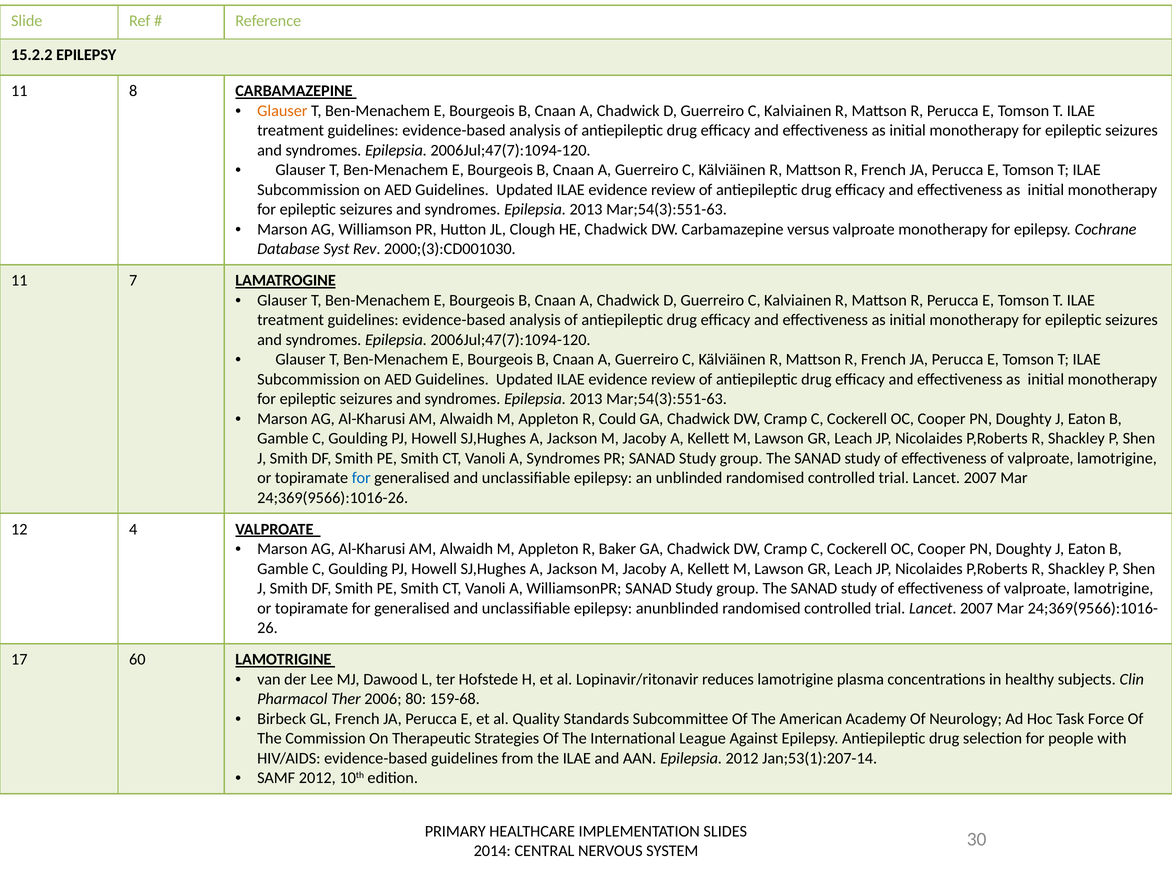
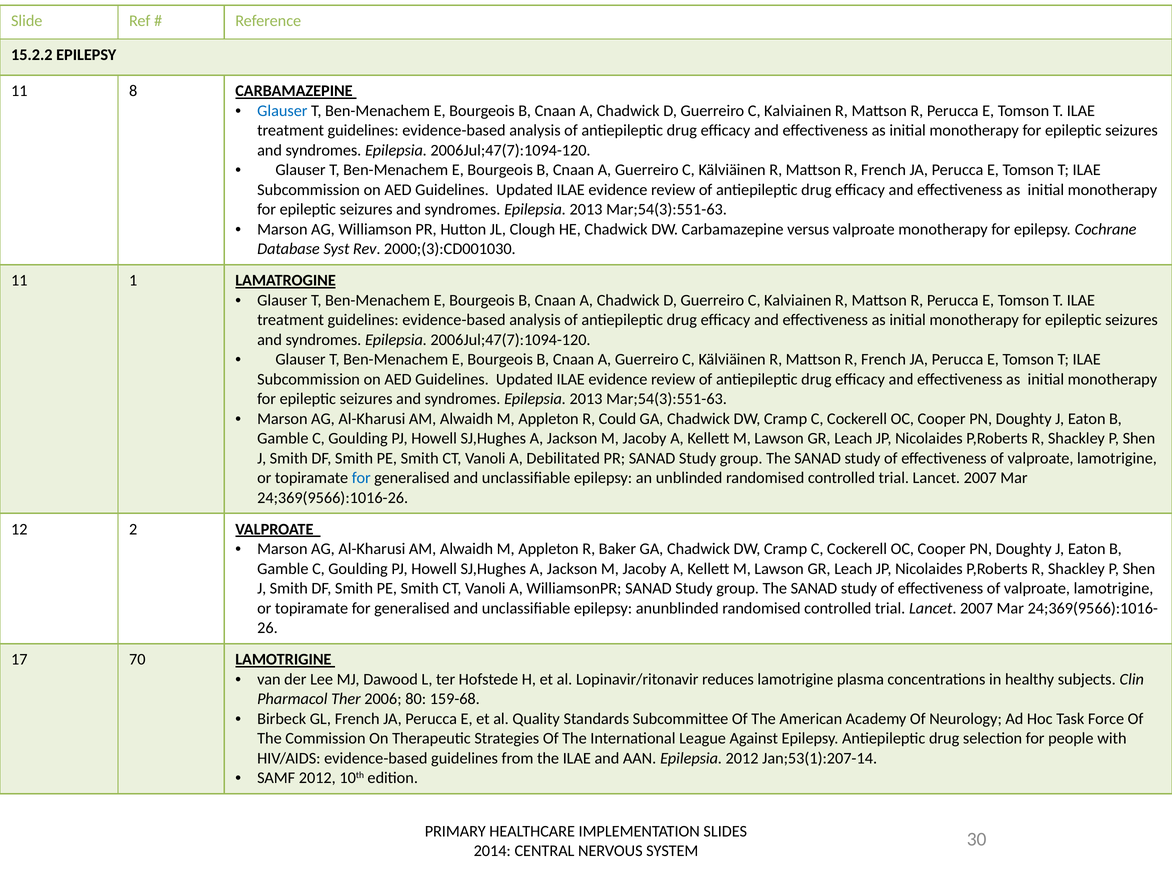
Glauser at (282, 111) colour: orange -> blue
7: 7 -> 1
A Syndromes: Syndromes -> Debilitated
4: 4 -> 2
60: 60 -> 70
